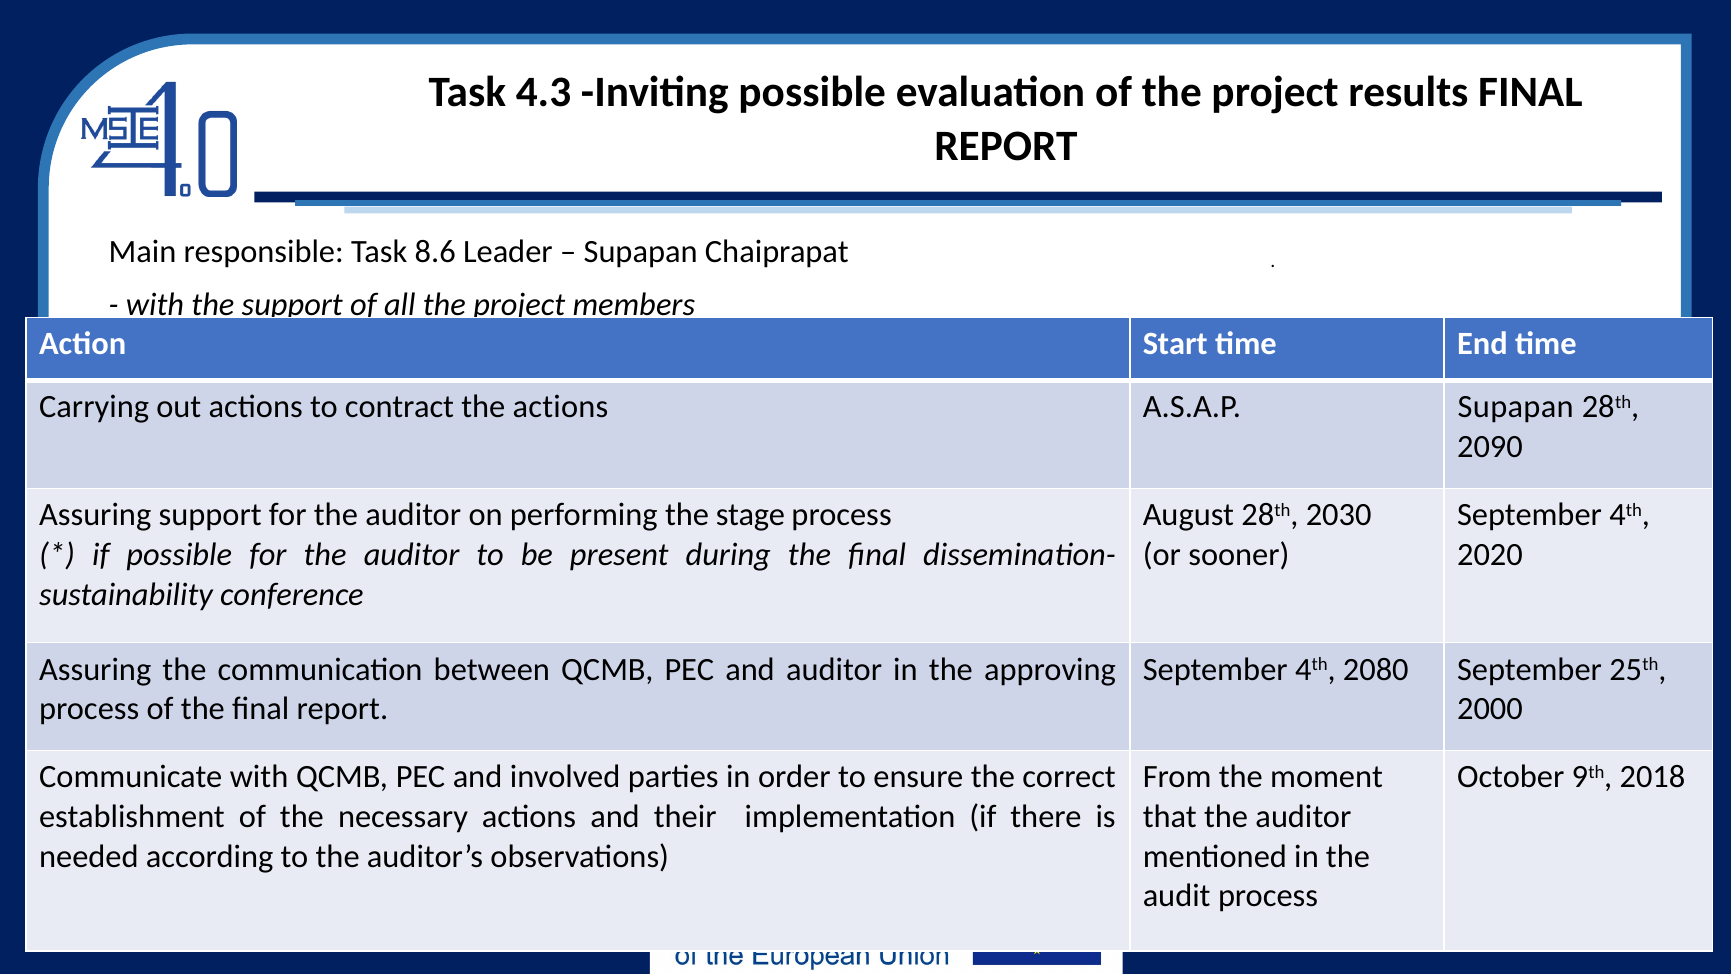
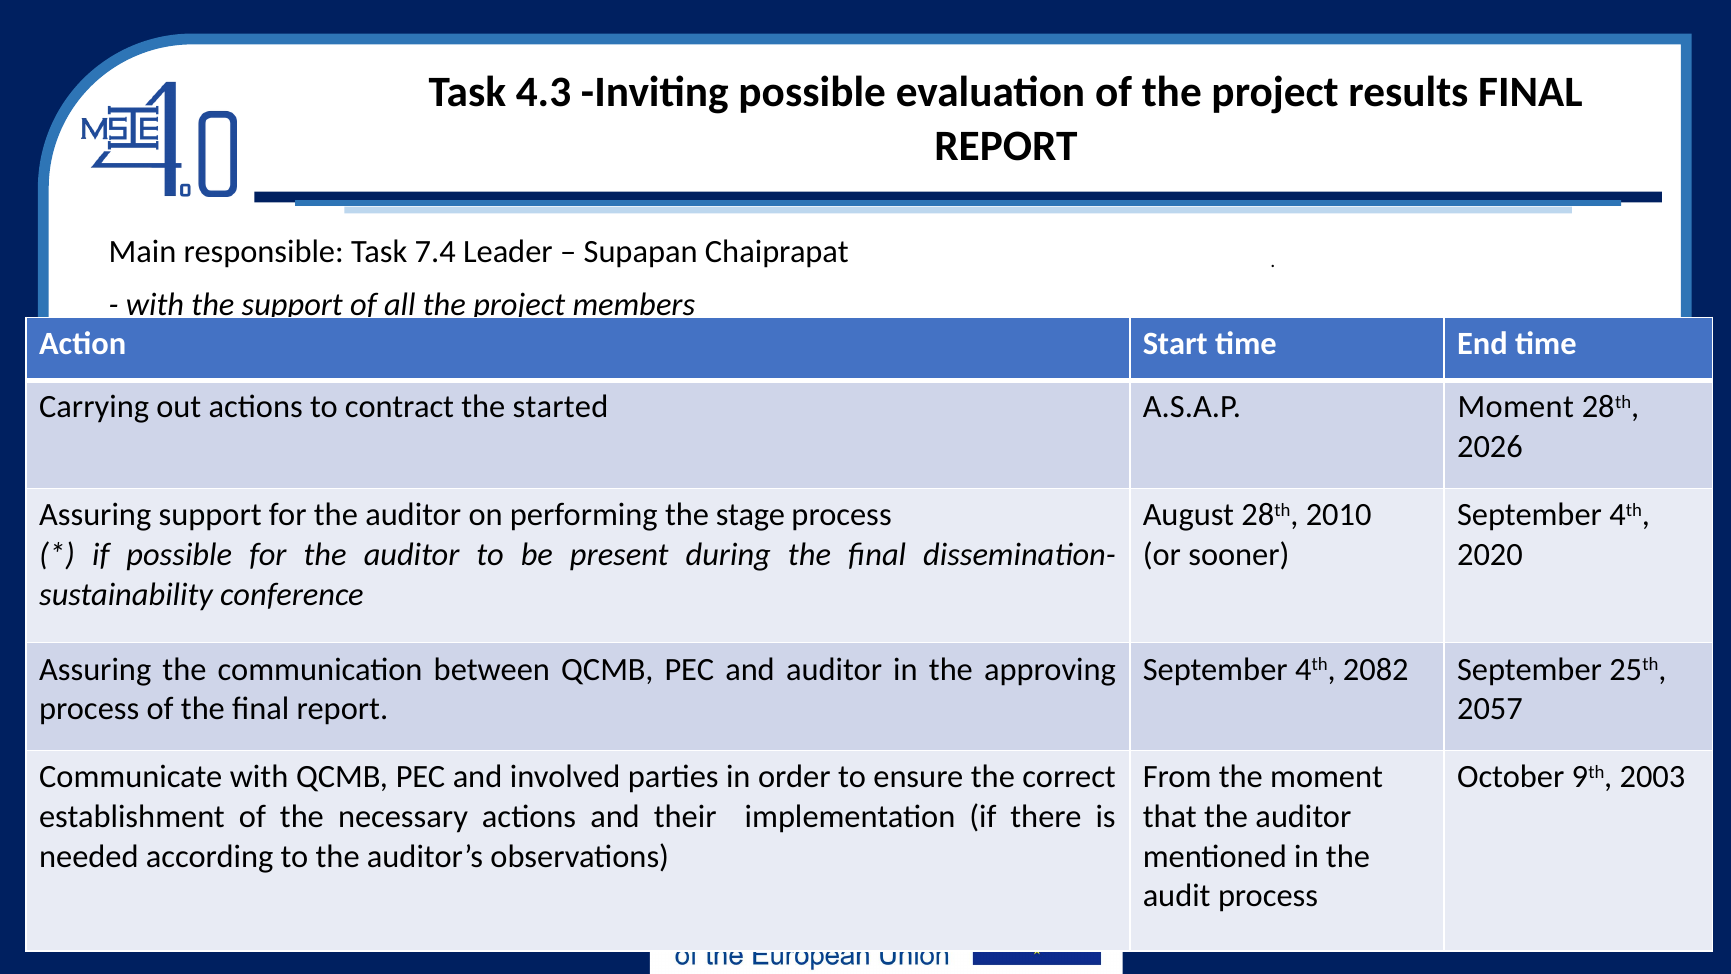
8.6: 8.6 -> 7.4
the actions: actions -> started
A.S.A.P Supapan: Supapan -> Moment
2090: 2090 -> 2026
2030: 2030 -> 2010
2080: 2080 -> 2082
2000: 2000 -> 2057
2018: 2018 -> 2003
